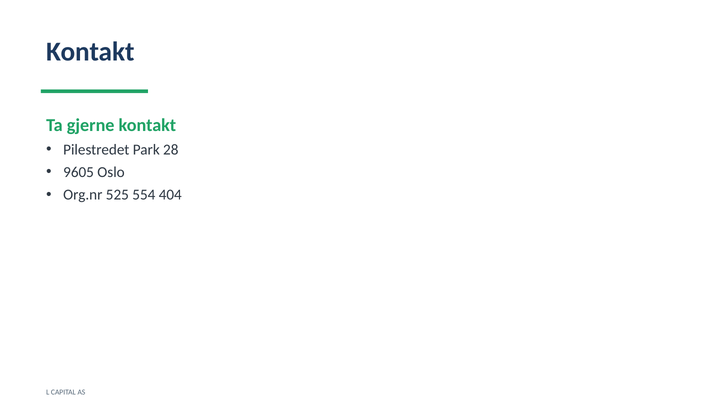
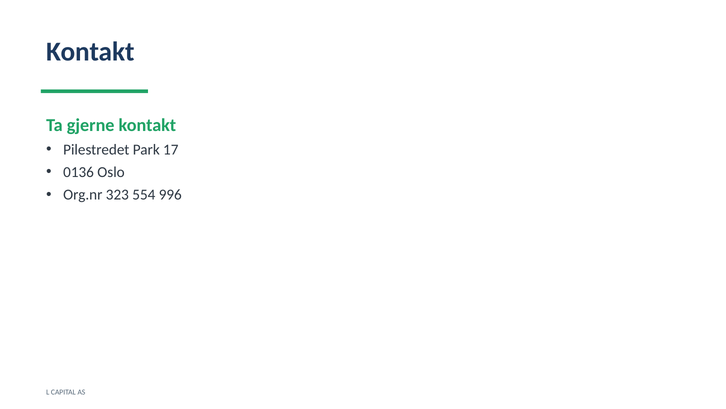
28: 28 -> 17
9605: 9605 -> 0136
525: 525 -> 323
404: 404 -> 996
